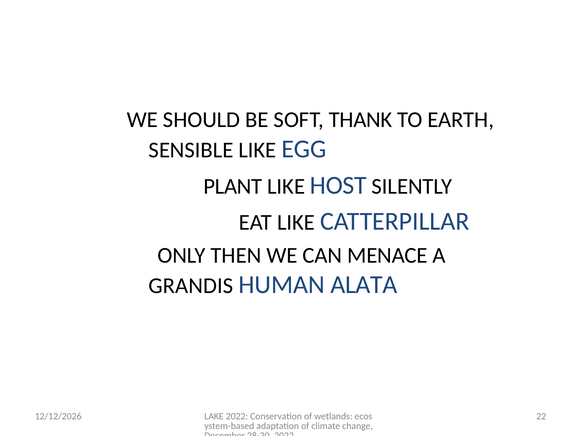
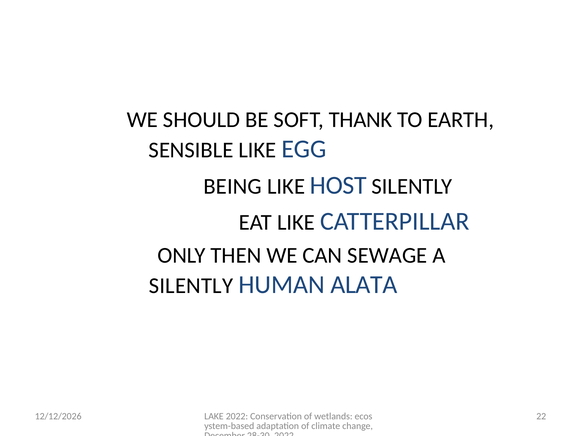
PLANT: PLANT -> BEING
MENACE: MENACE -> SEWAGE
GRANDIS at (191, 286): GRANDIS -> SILENTLY
